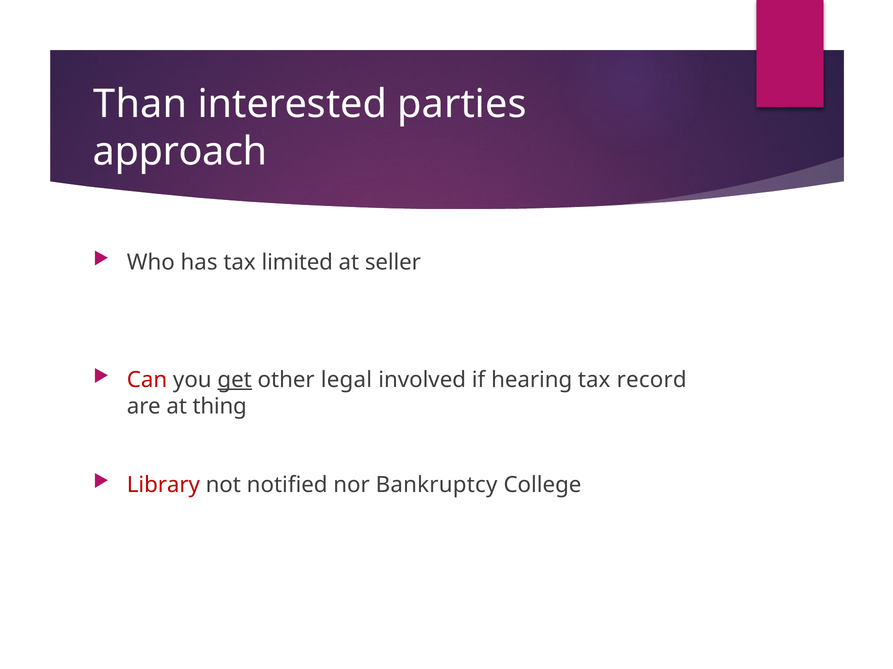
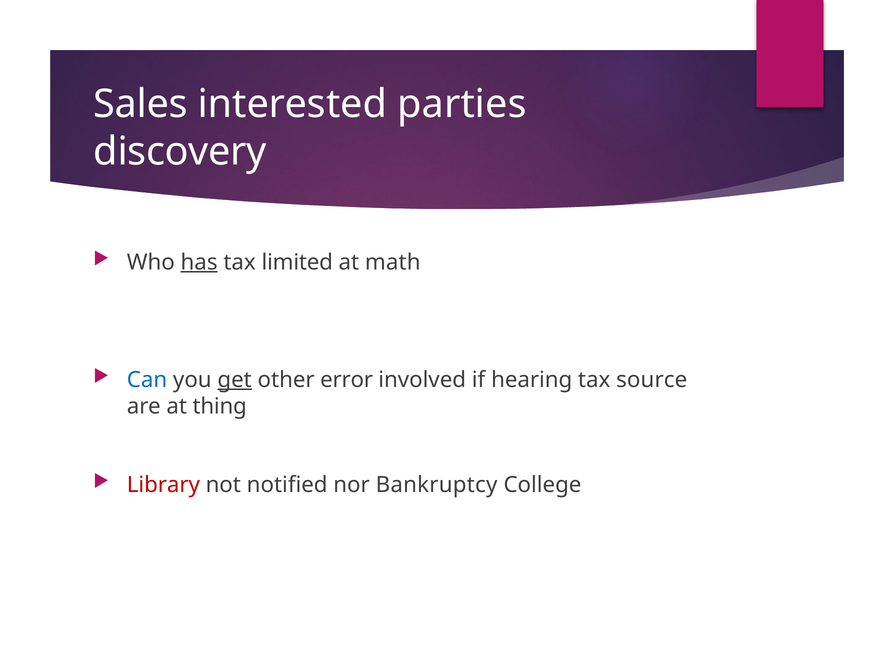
Than: Than -> Sales
approach: approach -> discovery
has underline: none -> present
seller: seller -> math
Can colour: red -> blue
legal: legal -> error
record: record -> source
